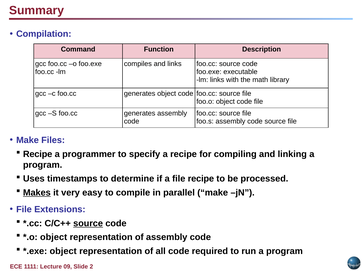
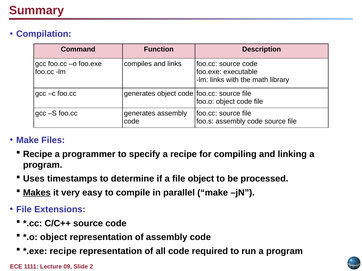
file recipe: recipe -> object
source at (88, 224) underline: present -> none
object at (63, 251): object -> recipe
